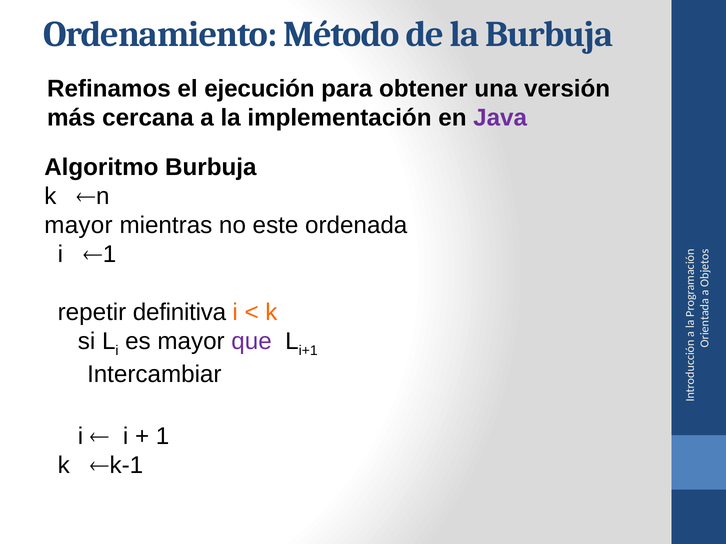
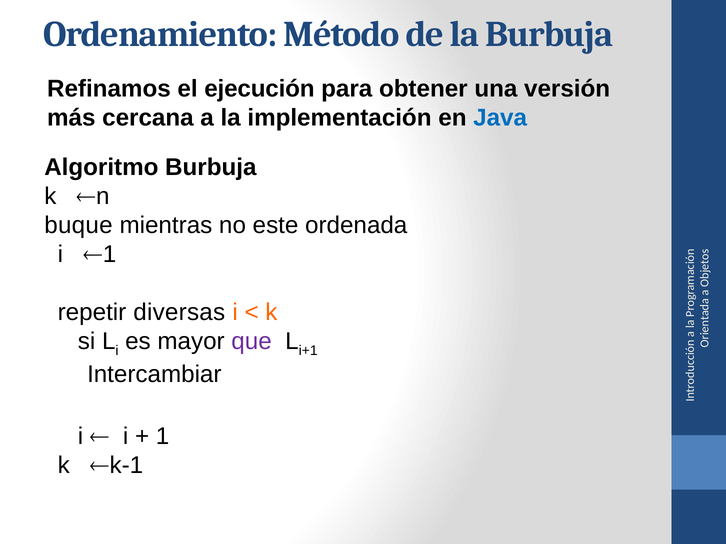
Java colour: purple -> blue
mayor at (78, 225): mayor -> buque
definitiva: definitiva -> diversas
